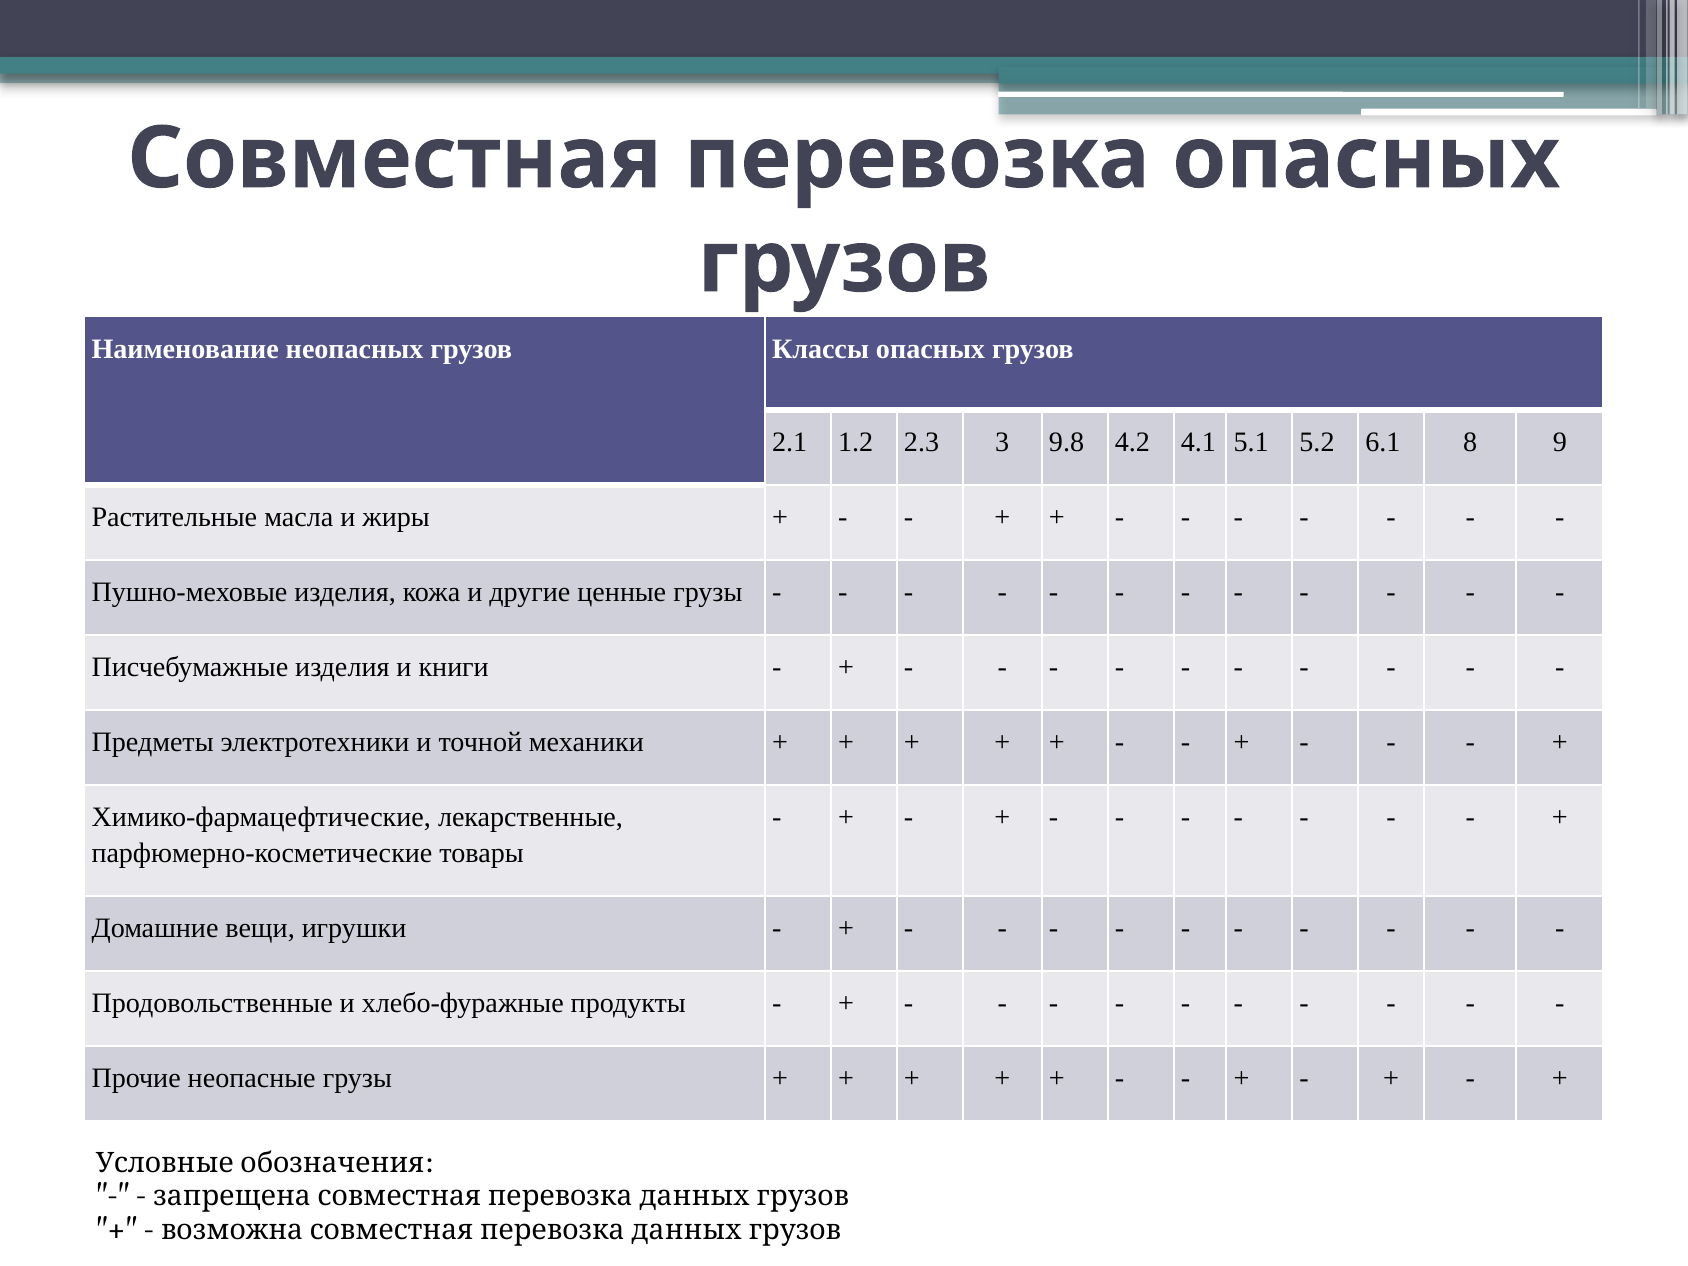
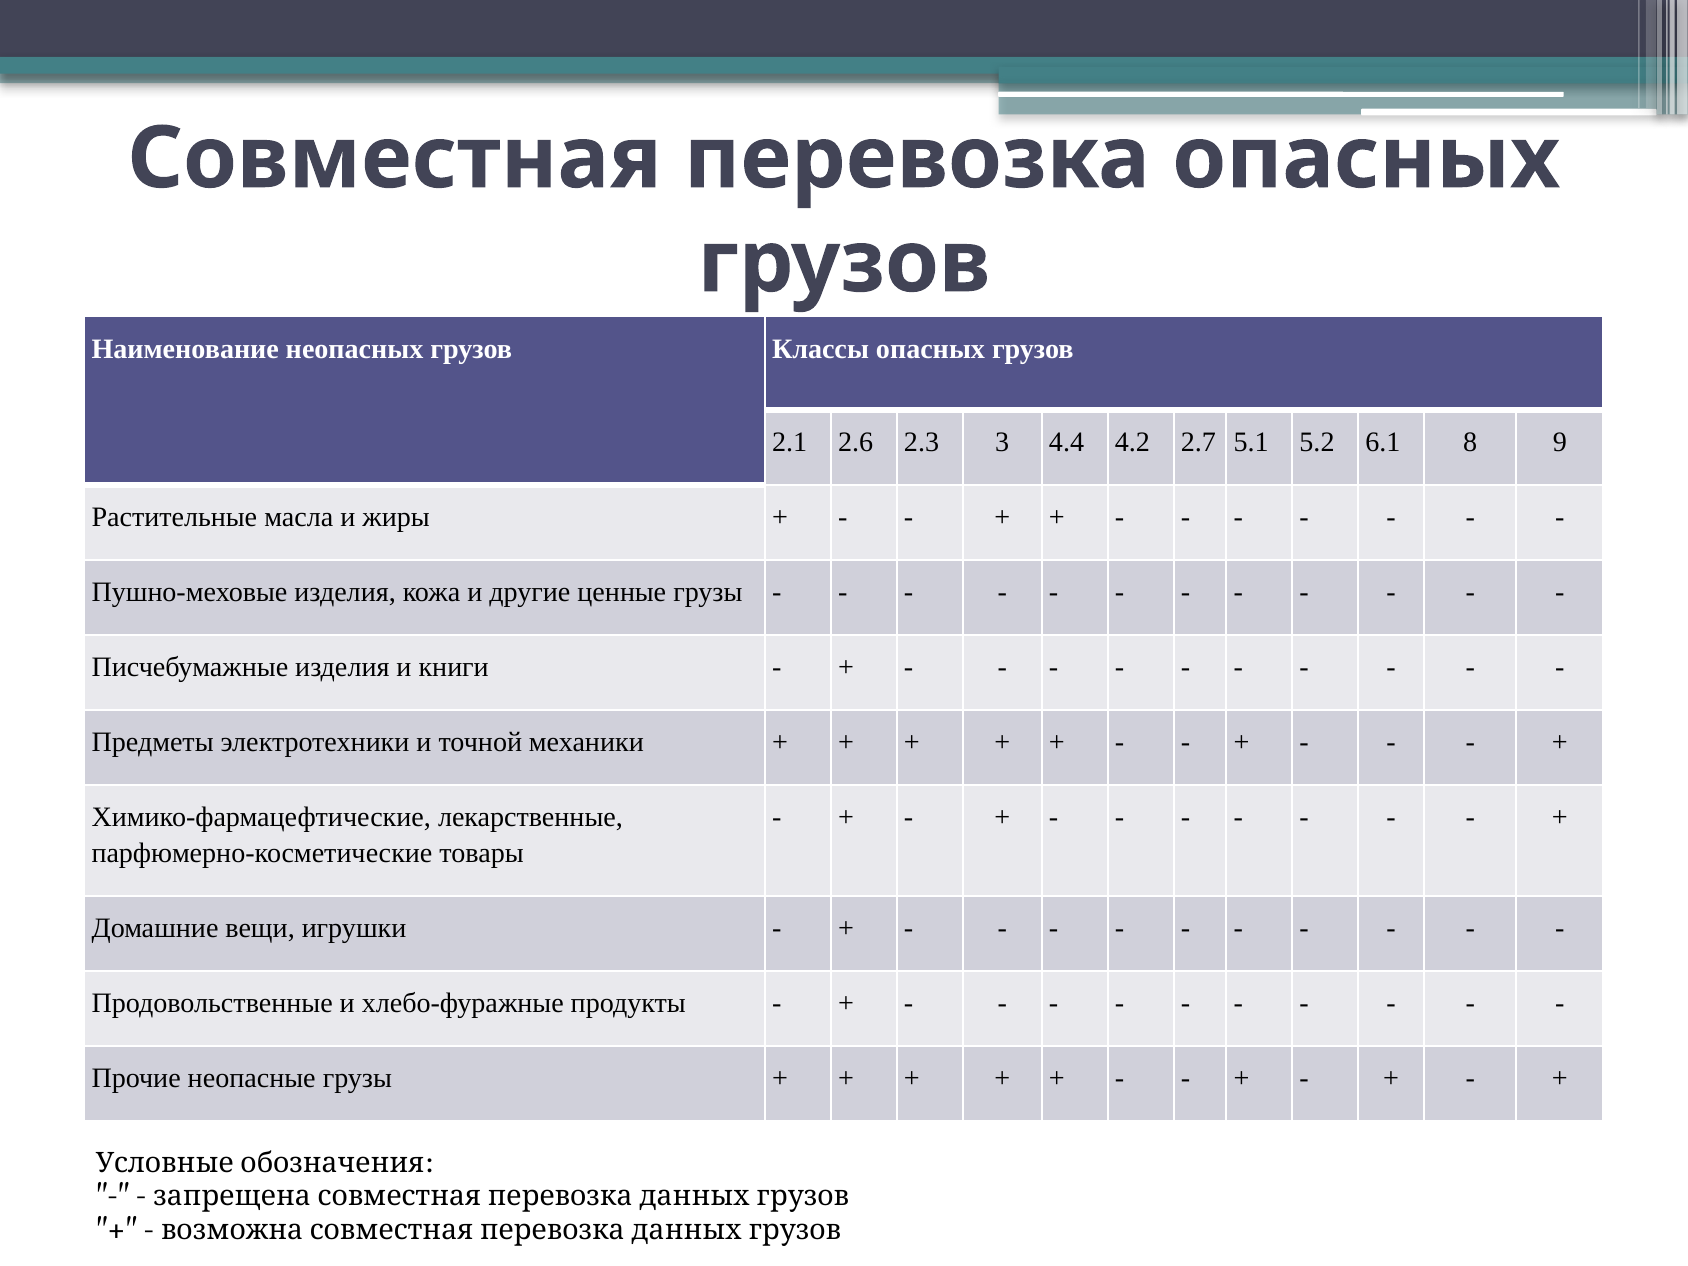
1.2: 1.2 -> 2.6
9.8: 9.8 -> 4.4
4.1: 4.1 -> 2.7
